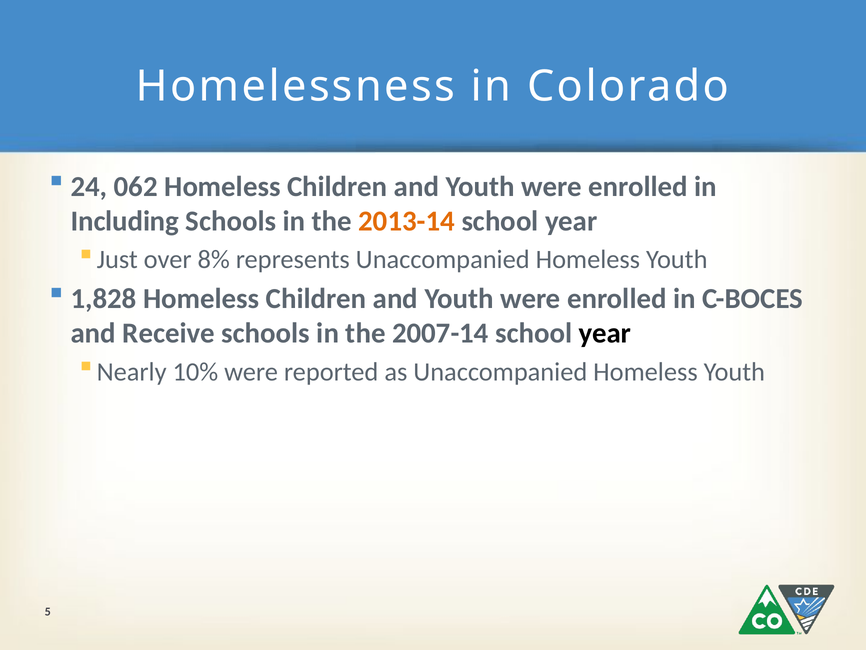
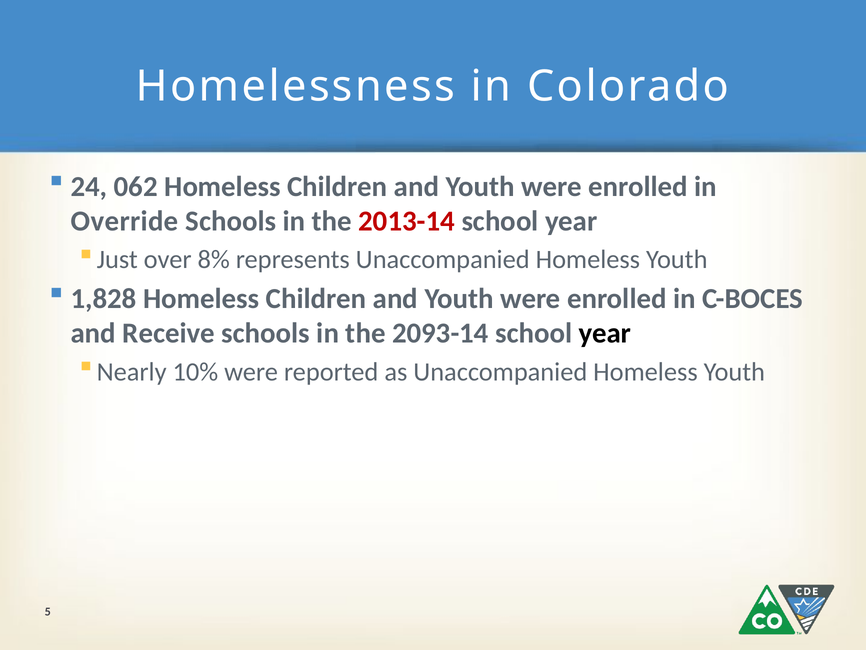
Including: Including -> Override
2013-14 colour: orange -> red
2007-14: 2007-14 -> 2093-14
